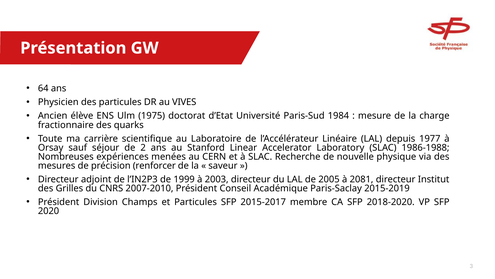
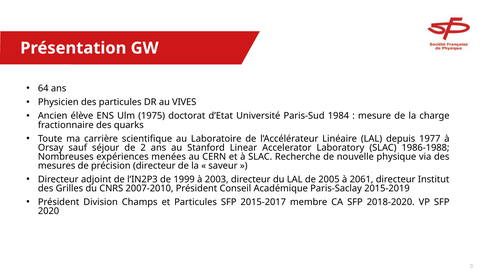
précision renforcer: renforcer -> directeur
2081: 2081 -> 2061
